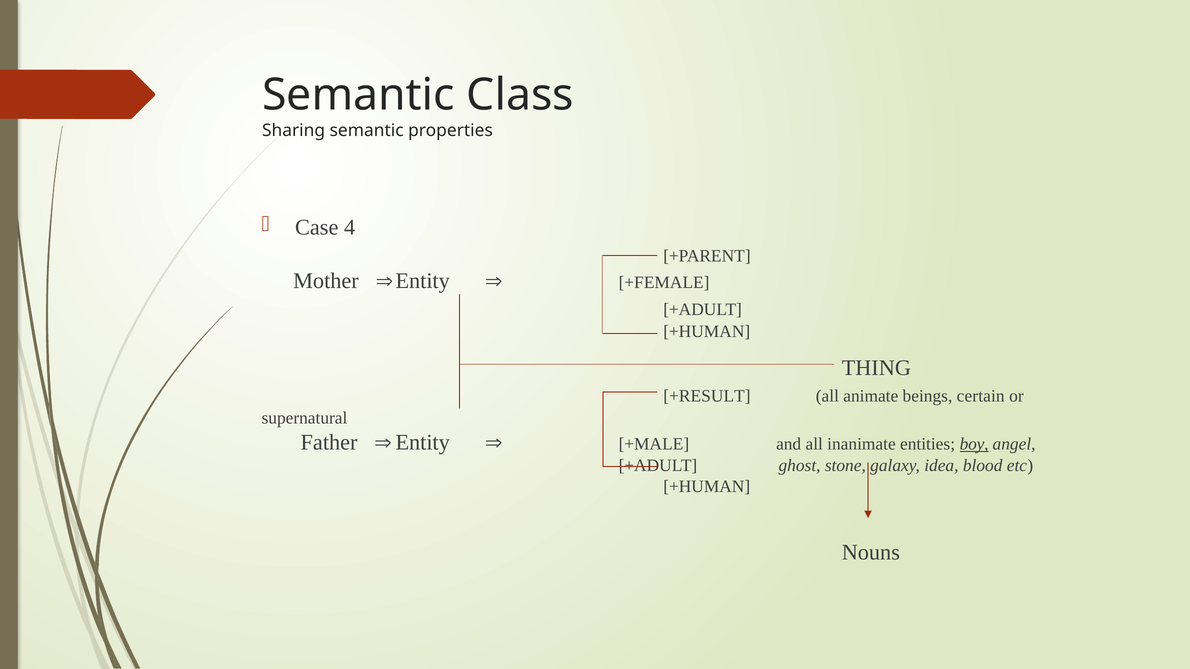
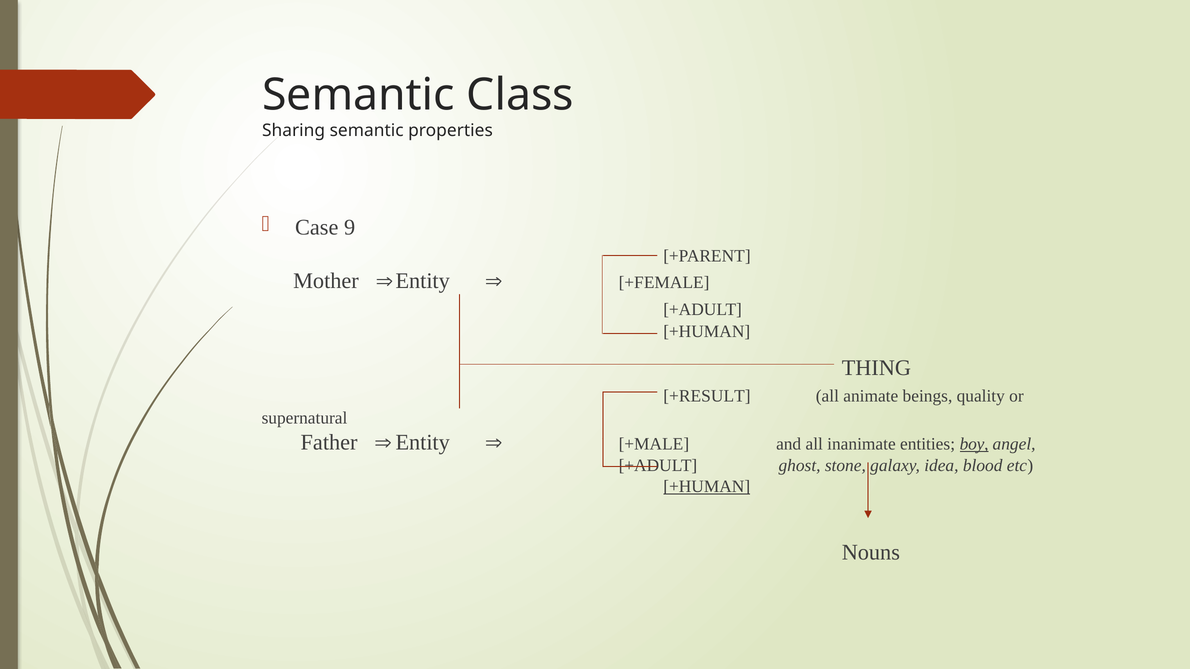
4: 4 -> 9
certain: certain -> quality
+HUMAN at (707, 487) underline: none -> present
